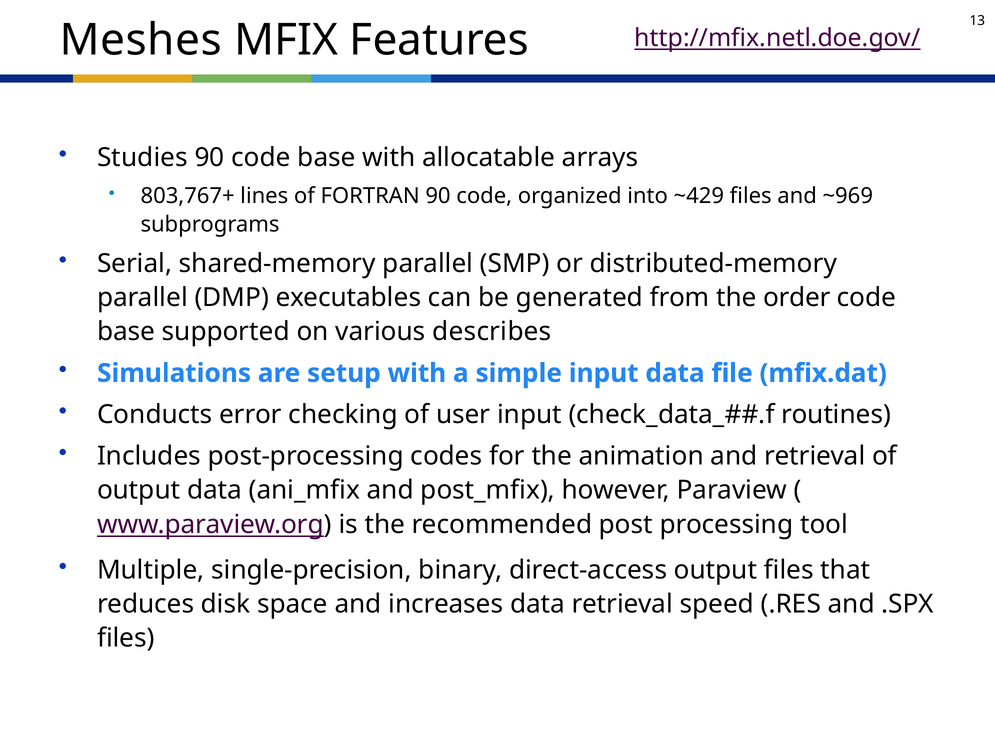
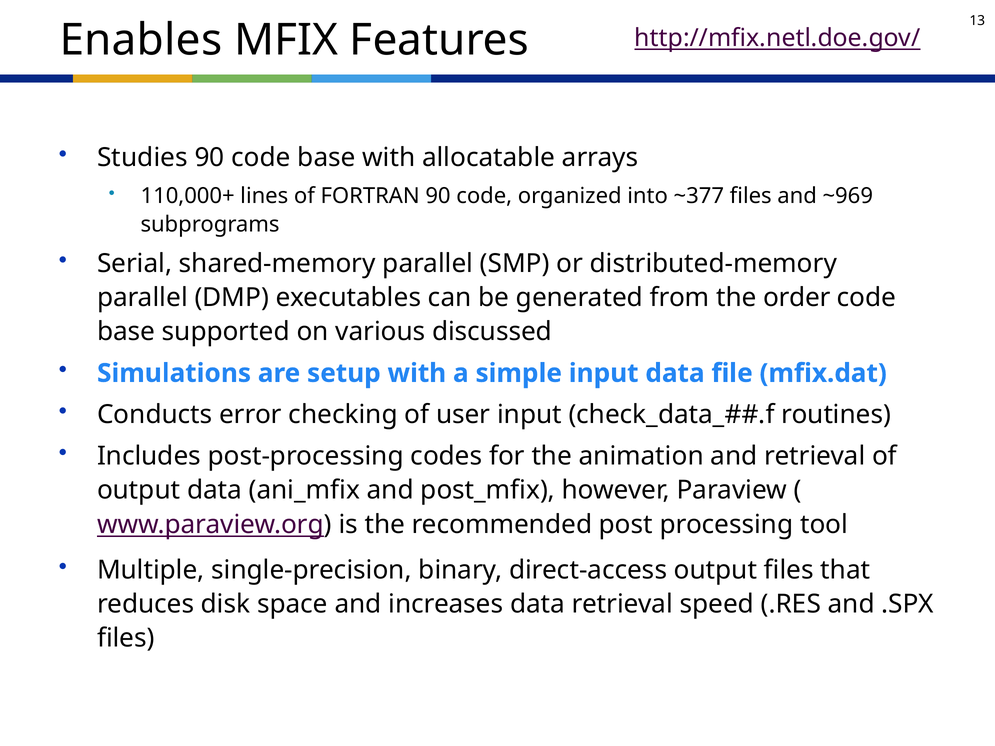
Meshes: Meshes -> Enables
803,767+: 803,767+ -> 110,000+
~429: ~429 -> ~377
describes: describes -> discussed
